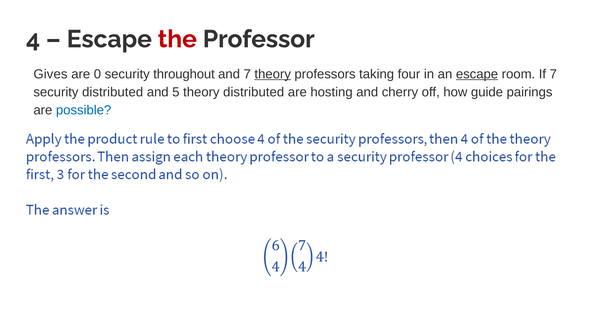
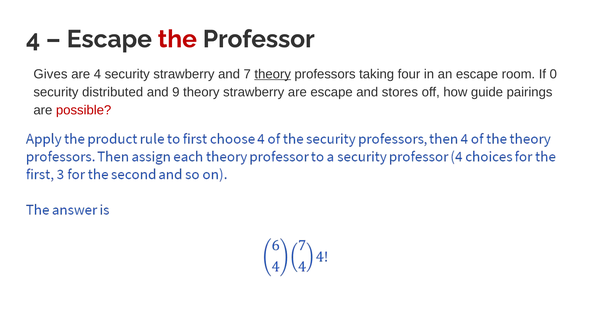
are 0: 0 -> 4
security throughout: throughout -> strawberry
escape at (477, 74) underline: present -> none
If 7: 7 -> 0
5: 5 -> 9
theory distributed: distributed -> strawberry
are hosting: hosting -> escape
cherry: cherry -> stores
possible colour: blue -> red
